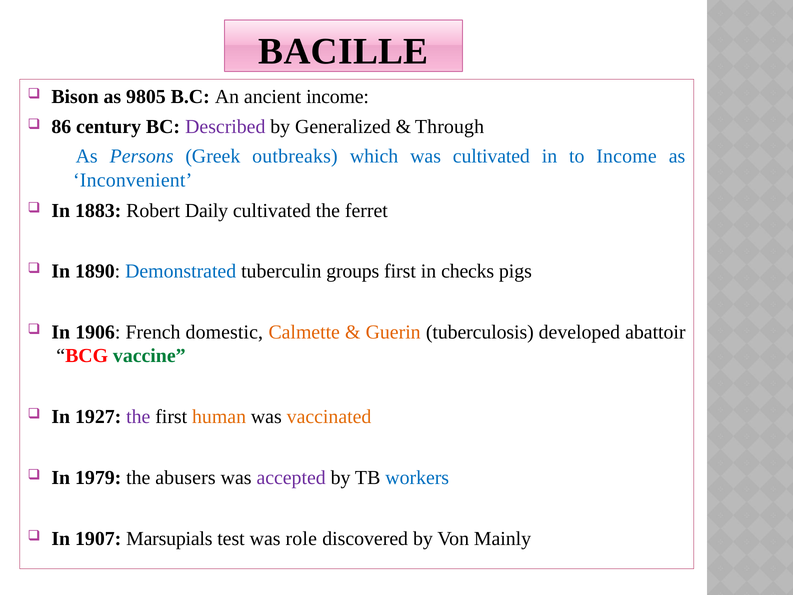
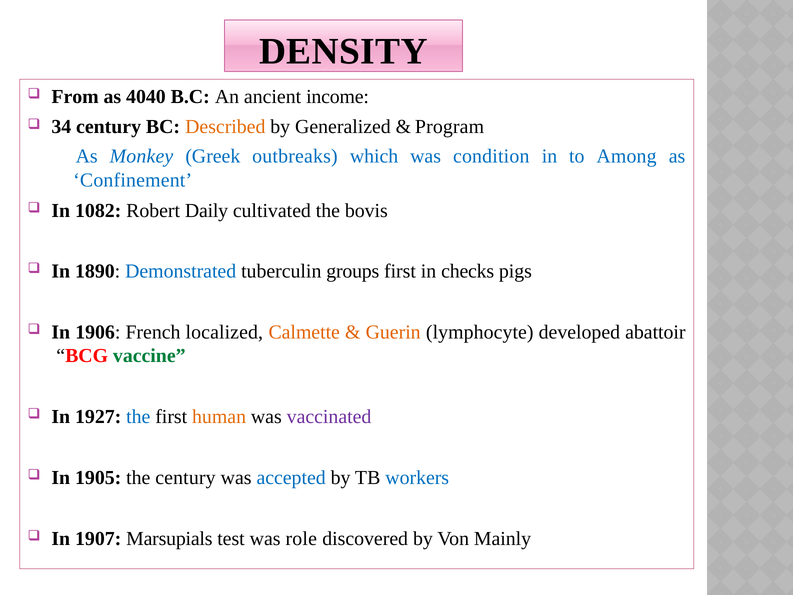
BACILLE: BACILLE -> DENSITY
Bison: Bison -> From
9805: 9805 -> 4040
86: 86 -> 34
Described colour: purple -> orange
Through: Through -> Program
Persons: Persons -> Monkey
was cultivated: cultivated -> condition
to Income: Income -> Among
Inconvenient: Inconvenient -> Confinement
1883: 1883 -> 1082
ferret: ferret -> bovis
domestic: domestic -> localized
tuberculosis: tuberculosis -> lymphocyte
the at (138, 417) colour: purple -> blue
vaccinated colour: orange -> purple
1979: 1979 -> 1905
the abusers: abusers -> century
accepted colour: purple -> blue
